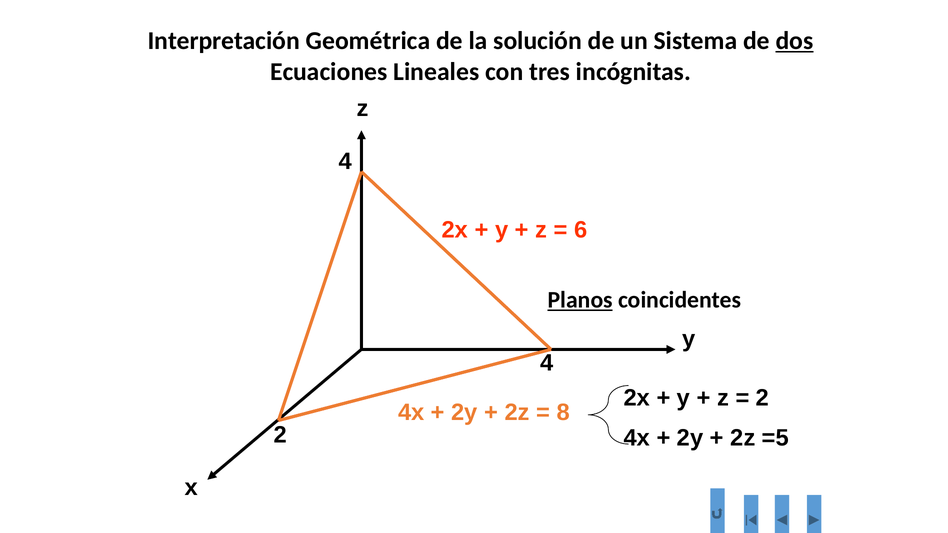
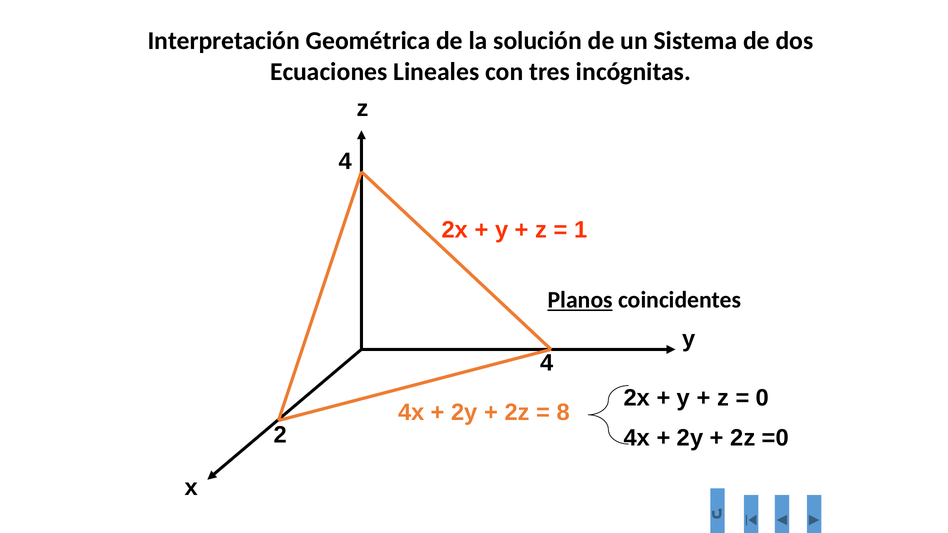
dos underline: present -> none
6: 6 -> 1
2 at (763, 398): 2 -> 0
=5: =5 -> =0
